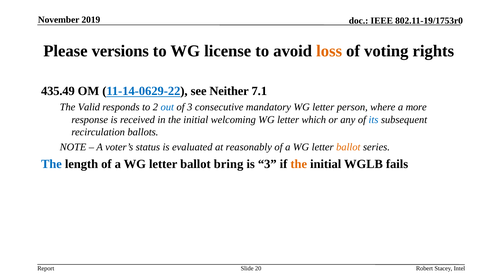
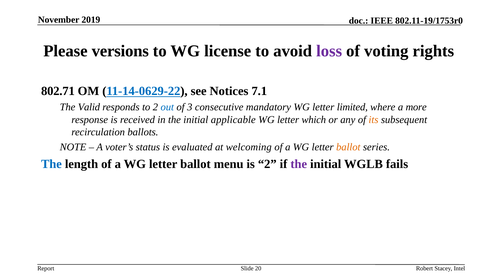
loss colour: orange -> purple
435.49: 435.49 -> 802.71
Neither: Neither -> Notices
person: person -> limited
welcoming: welcoming -> applicable
its colour: blue -> orange
reasonably: reasonably -> welcoming
bring: bring -> menu
is 3: 3 -> 2
the at (299, 164) colour: orange -> purple
